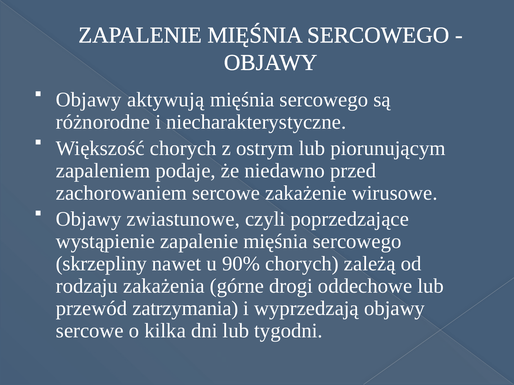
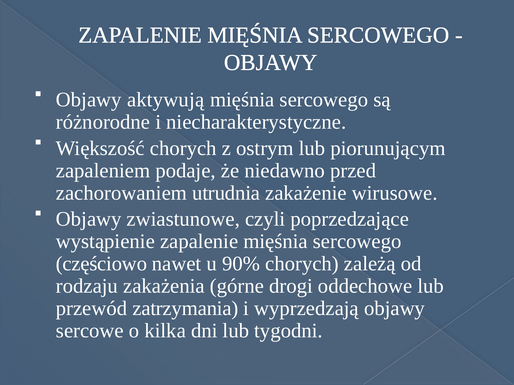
zachorowaniem sercowe: sercowe -> utrudnia
skrzepliny: skrzepliny -> częściowo
